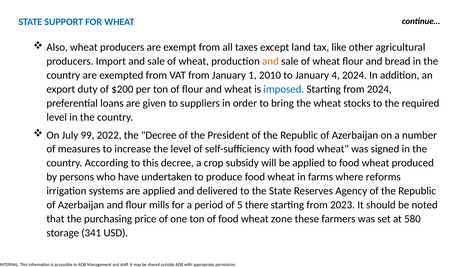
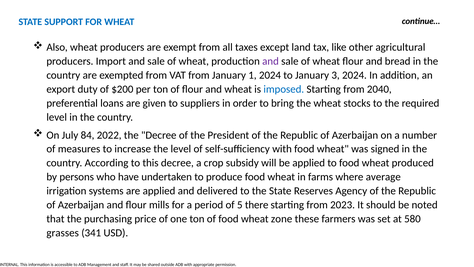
and at (271, 61) colour: orange -> purple
1 2010: 2010 -> 2024
4: 4 -> 3
from 2024: 2024 -> 2040
99: 99 -> 84
reforms: reforms -> average
storage: storage -> grasses
